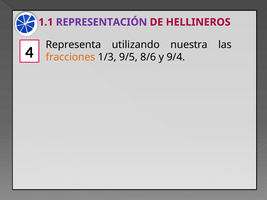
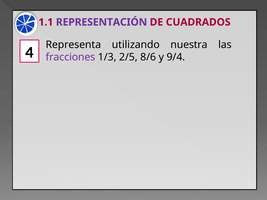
HELLINEROS: HELLINEROS -> CUADRADOS
fracciones colour: orange -> purple
9/5: 9/5 -> 2/5
